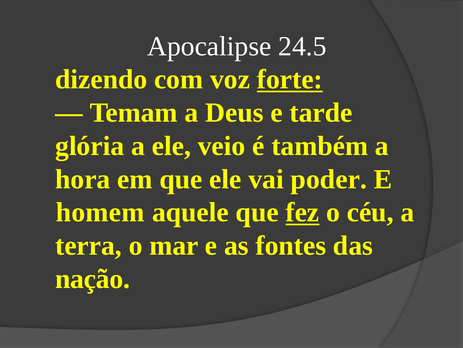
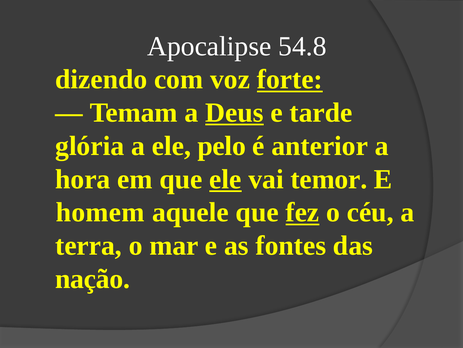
24.5: 24.5 -> 54.8
Deus underline: none -> present
veio: veio -> pelo
também: também -> anterior
ele at (225, 179) underline: none -> present
poder: poder -> temor
